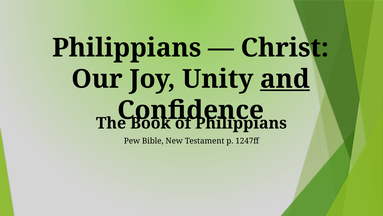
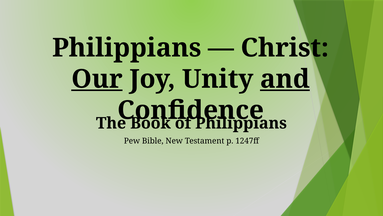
Our underline: none -> present
